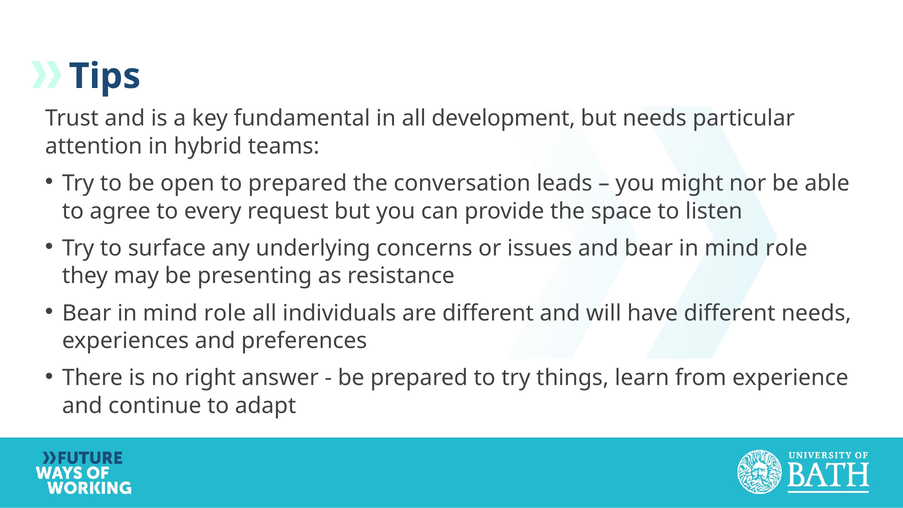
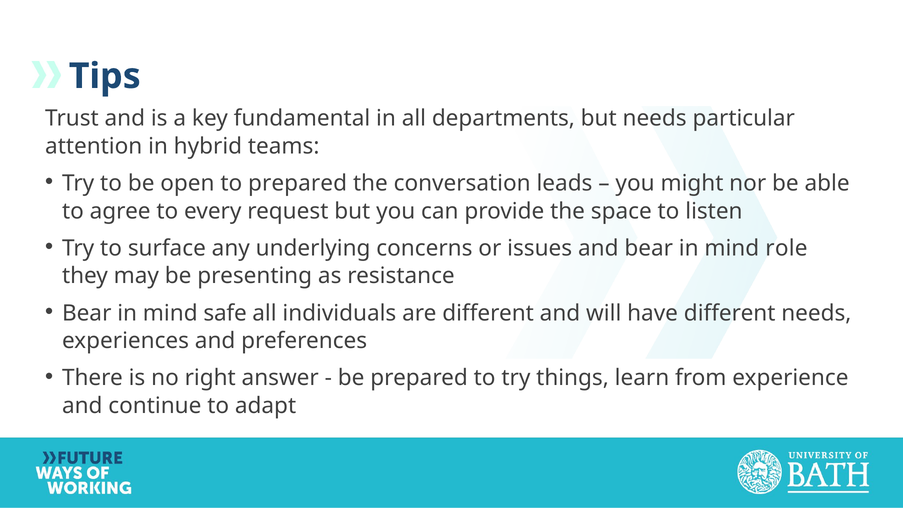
development: development -> departments
role at (225, 313): role -> safe
